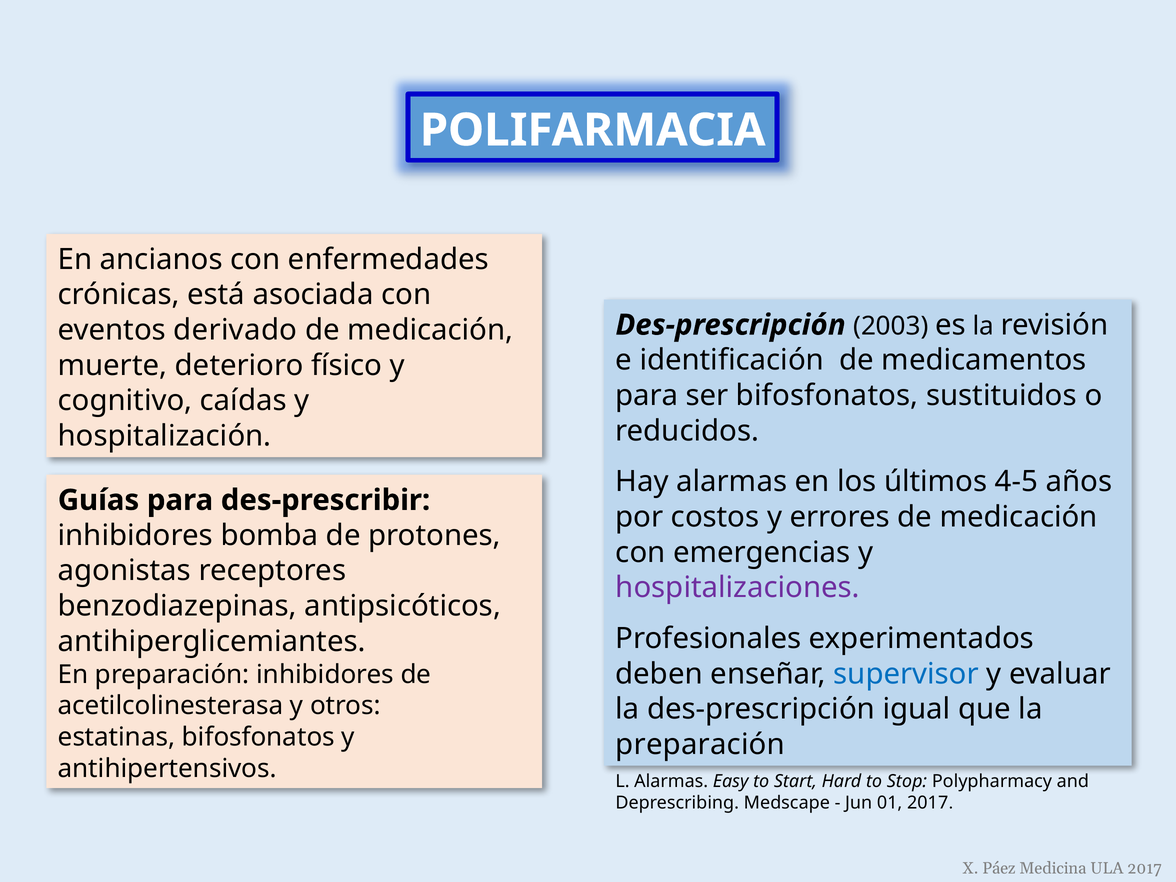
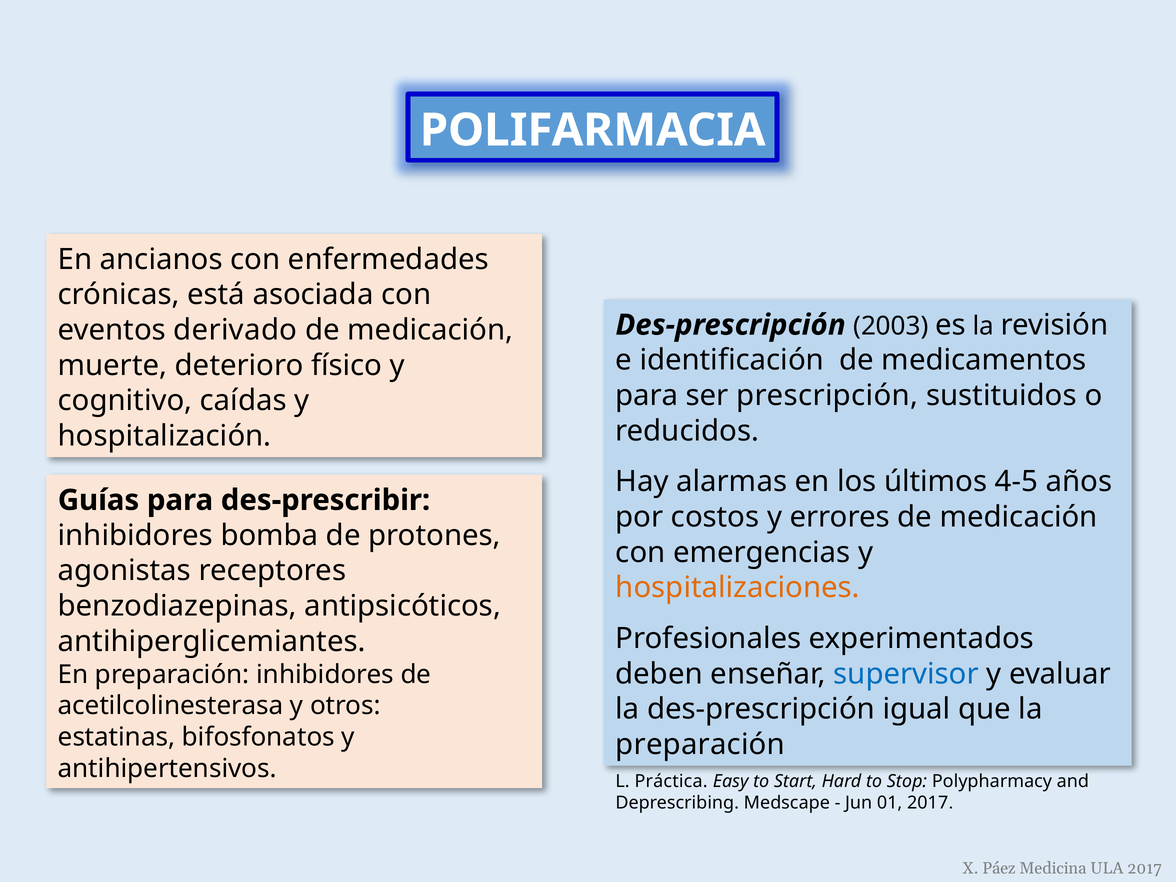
ser bifosfonatos: bifosfonatos -> prescripción
hospitalizaciones colour: purple -> orange
L Alarmas: Alarmas -> Práctica
